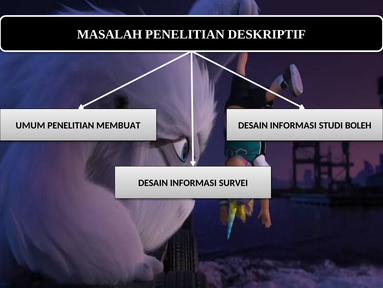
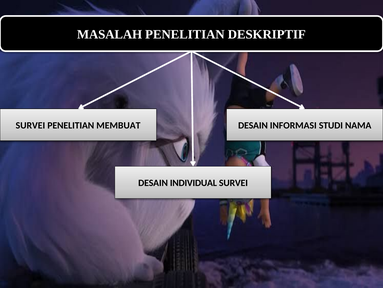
UMUM at (30, 125): UMUM -> SURVEI
BOLEH: BOLEH -> NAMA
INFORMASI at (193, 183): INFORMASI -> INDIVIDUAL
